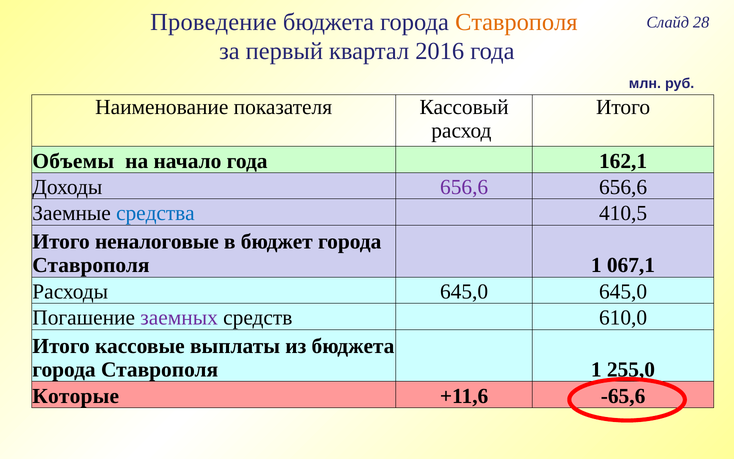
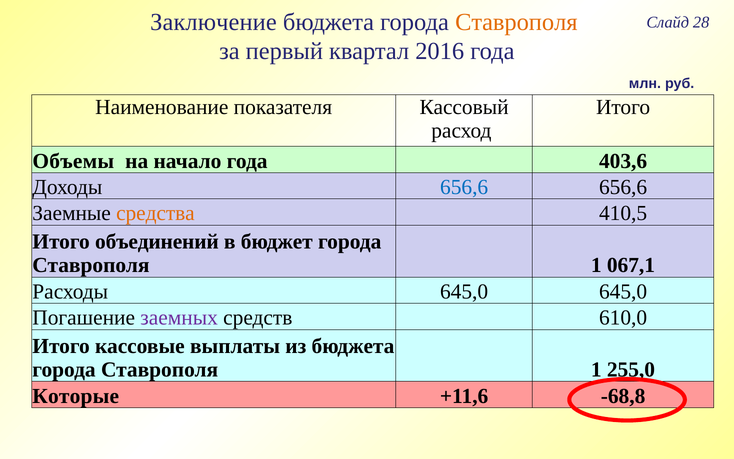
Проведение: Проведение -> Заключение
162,1: 162,1 -> 403,6
656,6 at (464, 187) colour: purple -> blue
средства colour: blue -> orange
неналоговые: неналоговые -> объединений
-65,6: -65,6 -> -68,8
